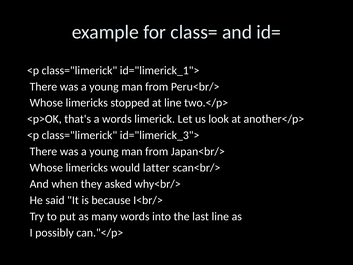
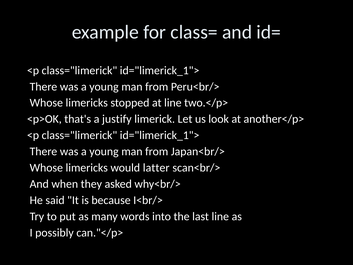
a words: words -> justify
id="limerick_3"> at (160, 135): id="limerick_3"> -> id="limerick_1">
